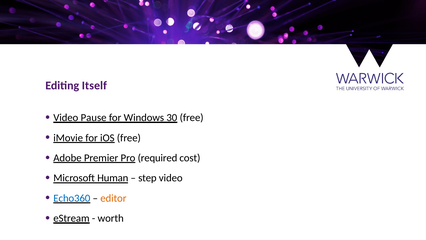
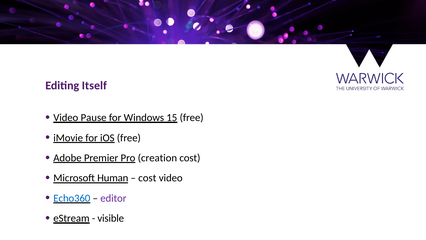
30: 30 -> 15
required: required -> creation
step at (147, 178): step -> cost
editor colour: orange -> purple
worth: worth -> visible
